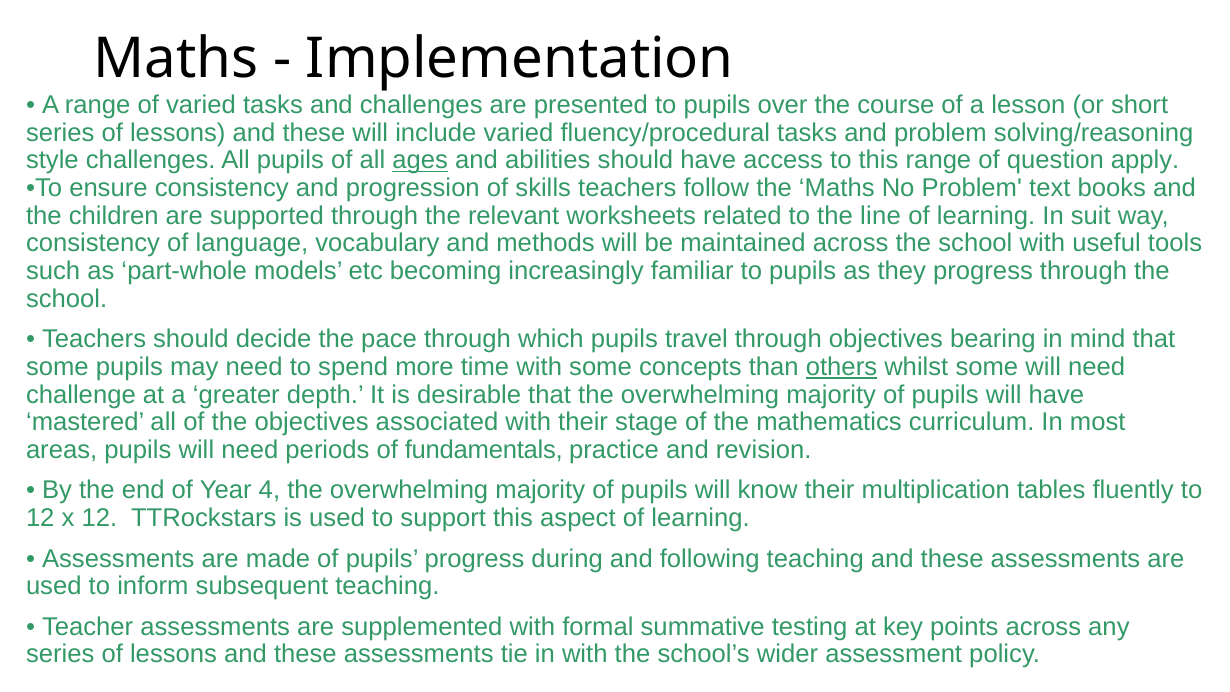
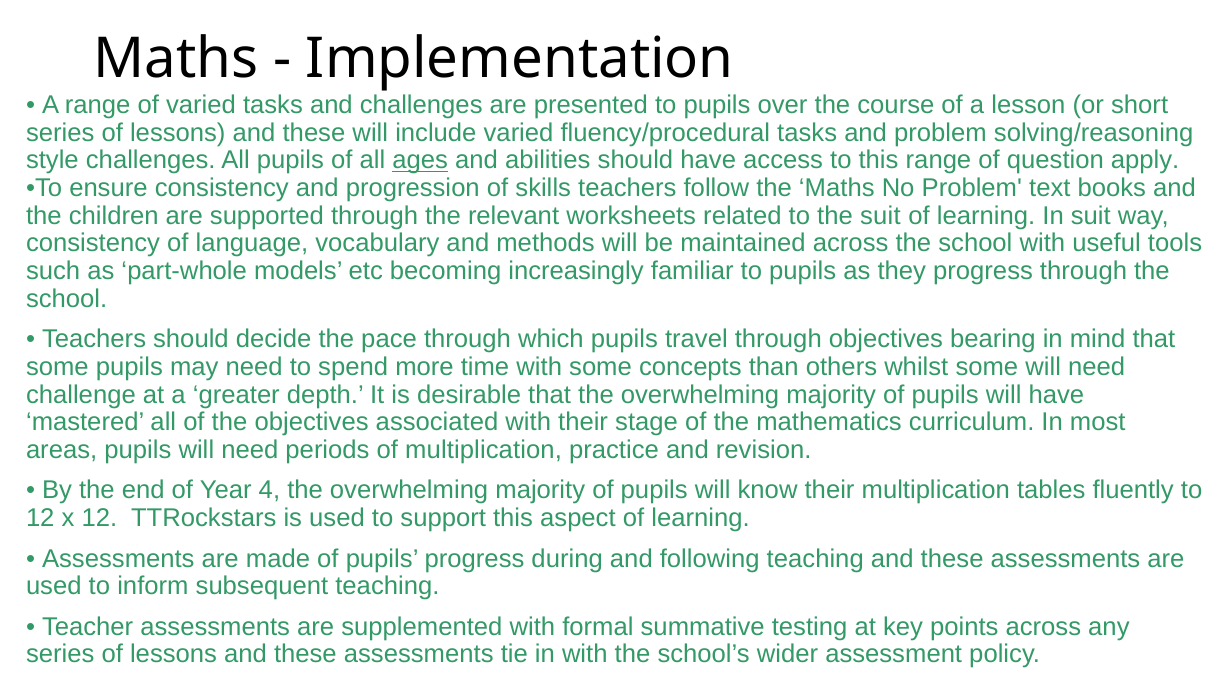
the line: line -> suit
others underline: present -> none
of fundamentals: fundamentals -> multiplication
